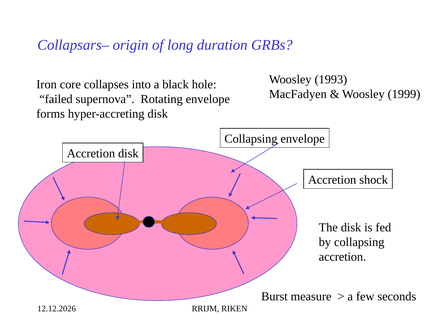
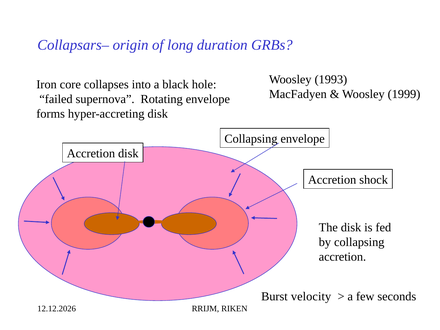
measure: measure -> velocity
